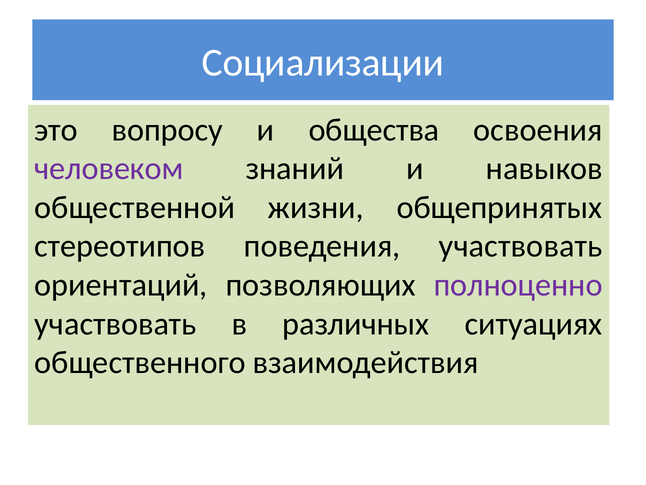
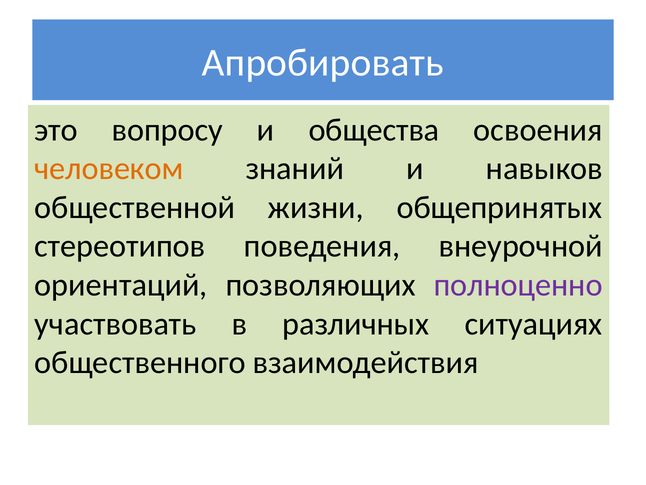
Социализации: Социализации -> Апробировать
человеком colour: purple -> orange
поведения участвовать: участвовать -> внеурочной
